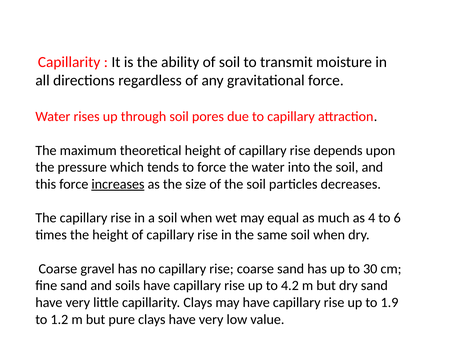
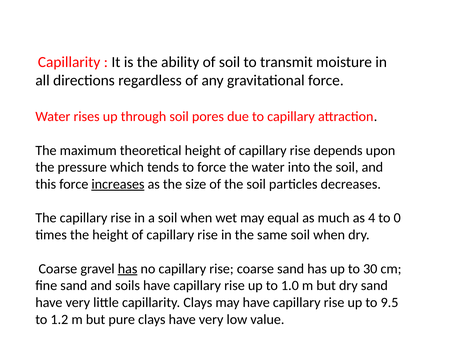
6: 6 -> 0
has at (128, 269) underline: none -> present
4.2: 4.2 -> 1.0
1.9: 1.9 -> 9.5
